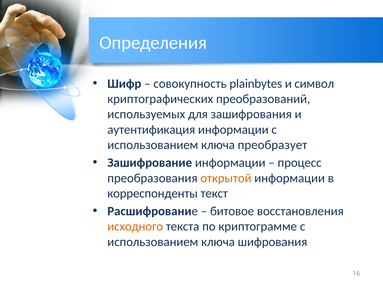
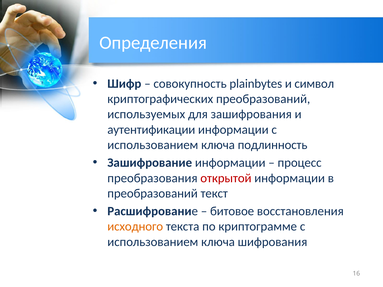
аутентификация: аутентификация -> аутентификации
преобразует: преобразует -> подлинность
открытой colour: orange -> red
корреспонденты at (153, 194): корреспонденты -> преобразований
